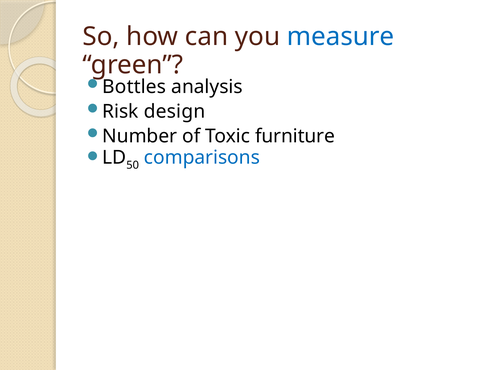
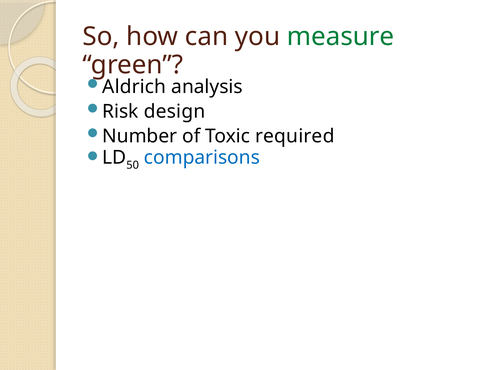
measure colour: blue -> green
Bottles: Bottles -> Aldrich
furniture: furniture -> required
